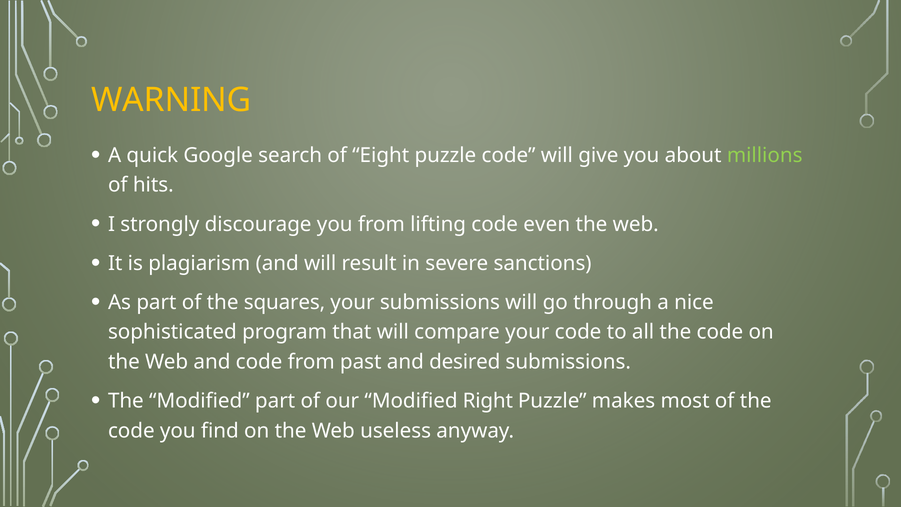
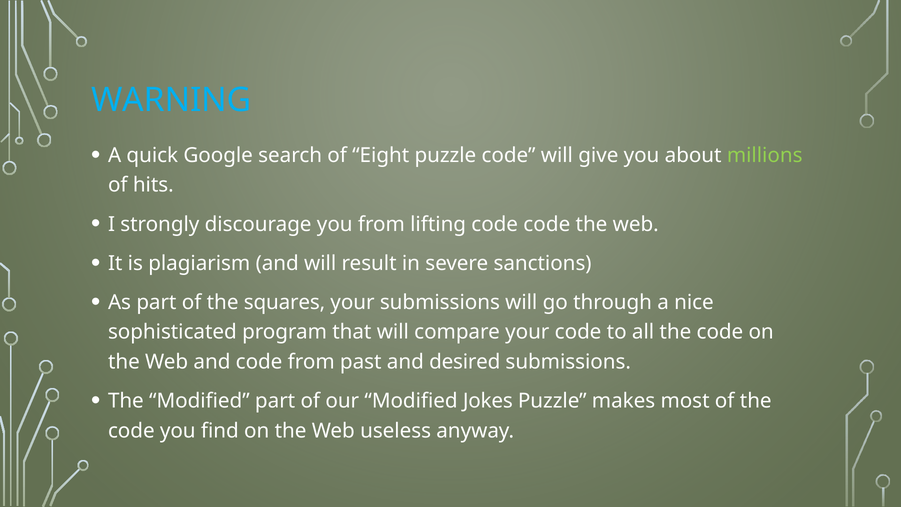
WARNING colour: yellow -> light blue
code even: even -> code
Right: Right -> Jokes
